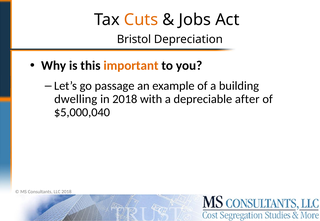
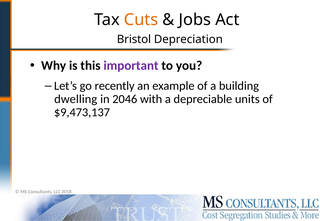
important colour: orange -> purple
passage: passage -> recently
in 2018: 2018 -> 2046
after: after -> units
$5,000,040: $5,000,040 -> $9,473,137
